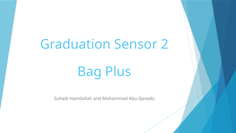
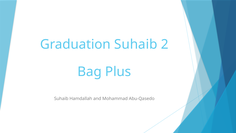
Graduation Sensor: Sensor -> Suhaib
